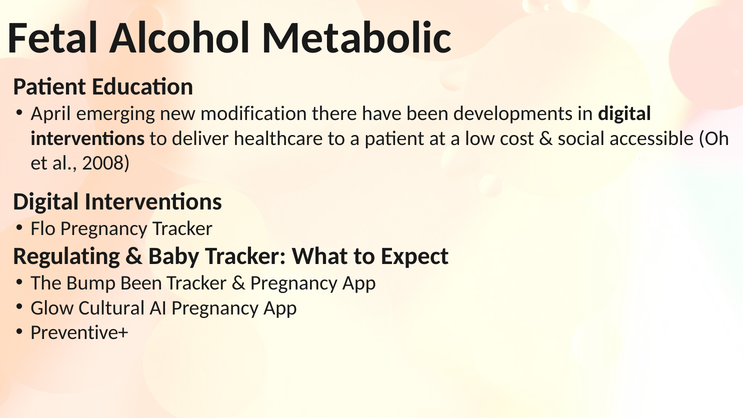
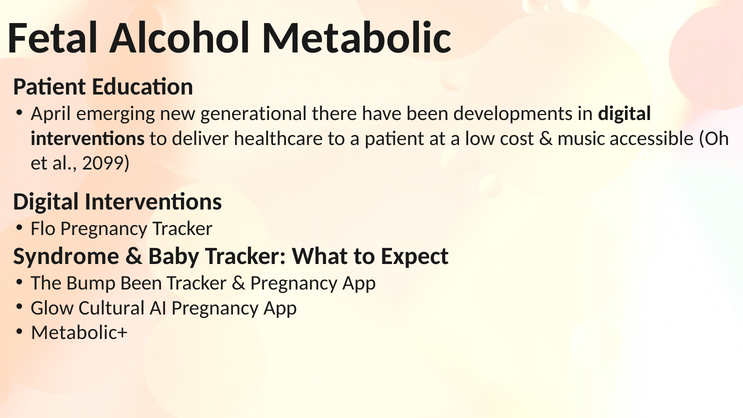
modification: modification -> generational
social: social -> music
2008: 2008 -> 2099
Regulating: Regulating -> Syndrome
Preventive+: Preventive+ -> Metabolic+
